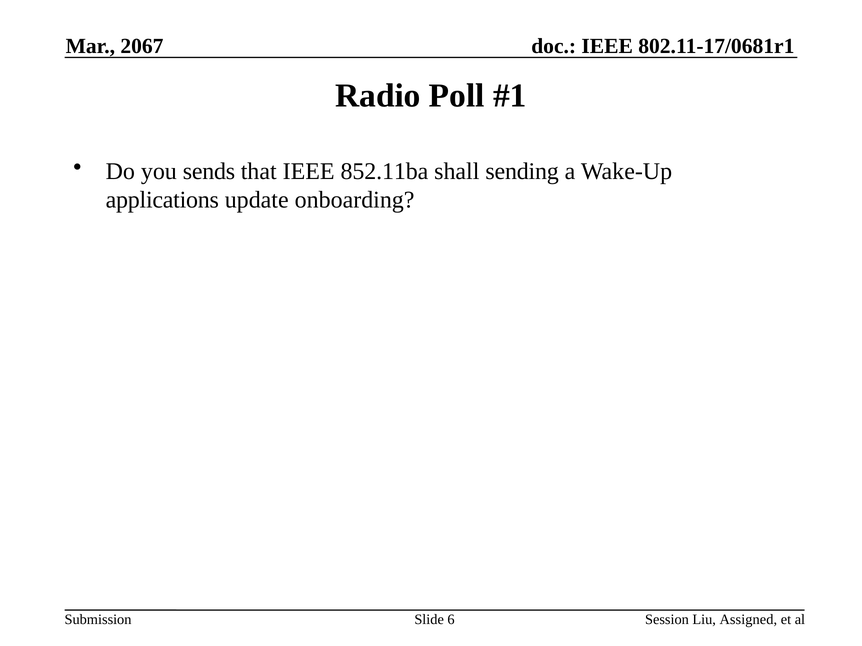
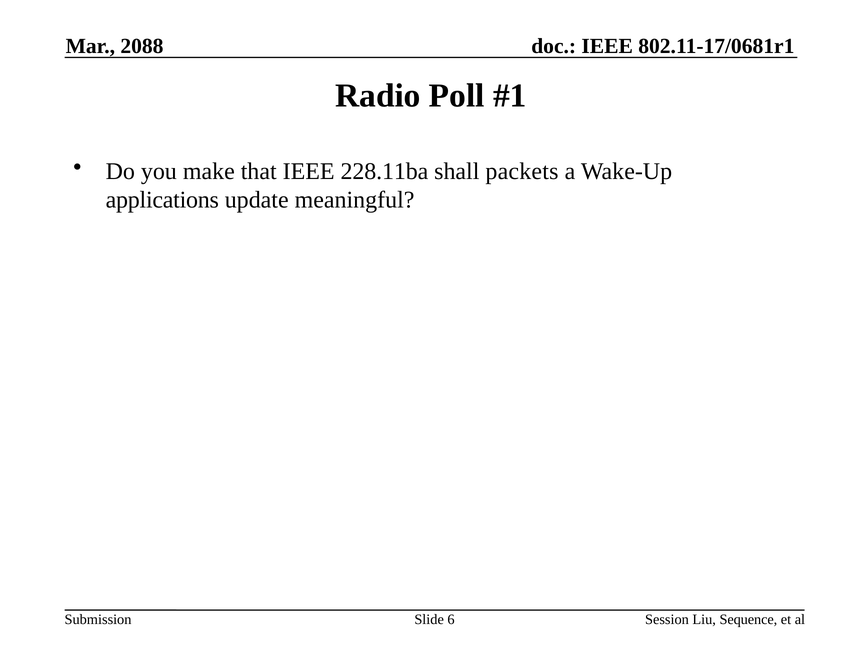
2067: 2067 -> 2088
sends: sends -> make
852.11ba: 852.11ba -> 228.11ba
sending: sending -> packets
onboarding: onboarding -> meaningful
Assigned: Assigned -> Sequence
